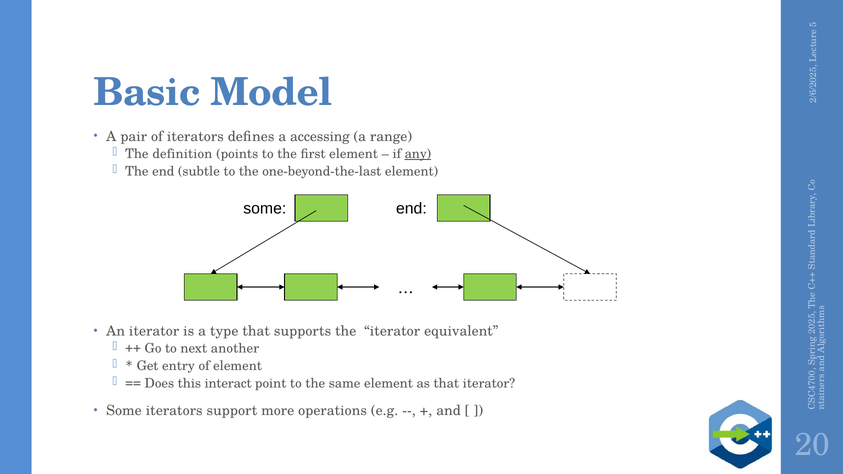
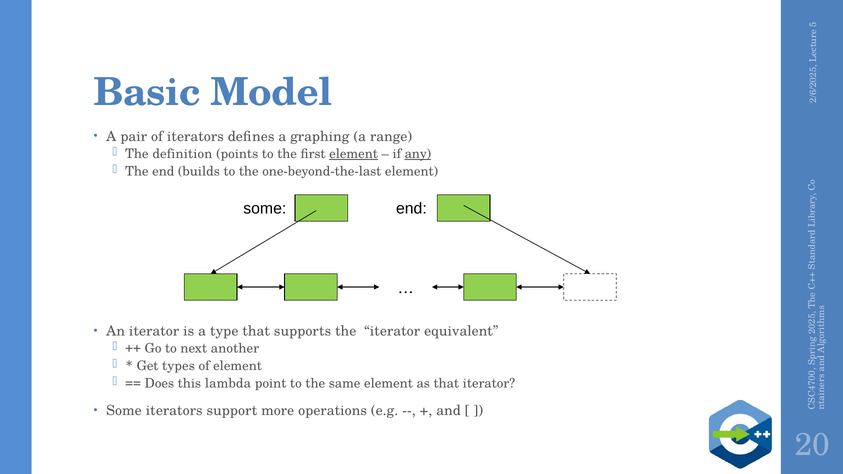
accessing: accessing -> graphing
element at (354, 154) underline: none -> present
subtle: subtle -> builds
entry: entry -> types
interact: interact -> lambda
